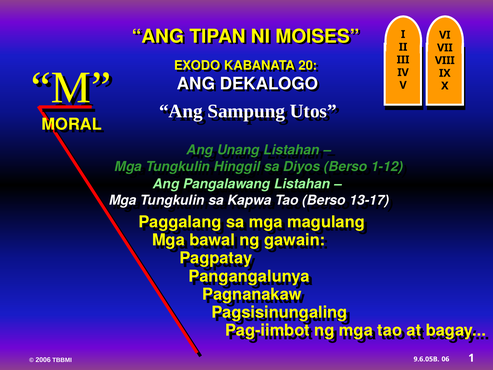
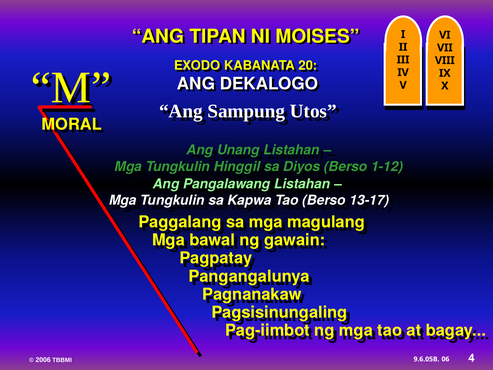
1: 1 -> 4
